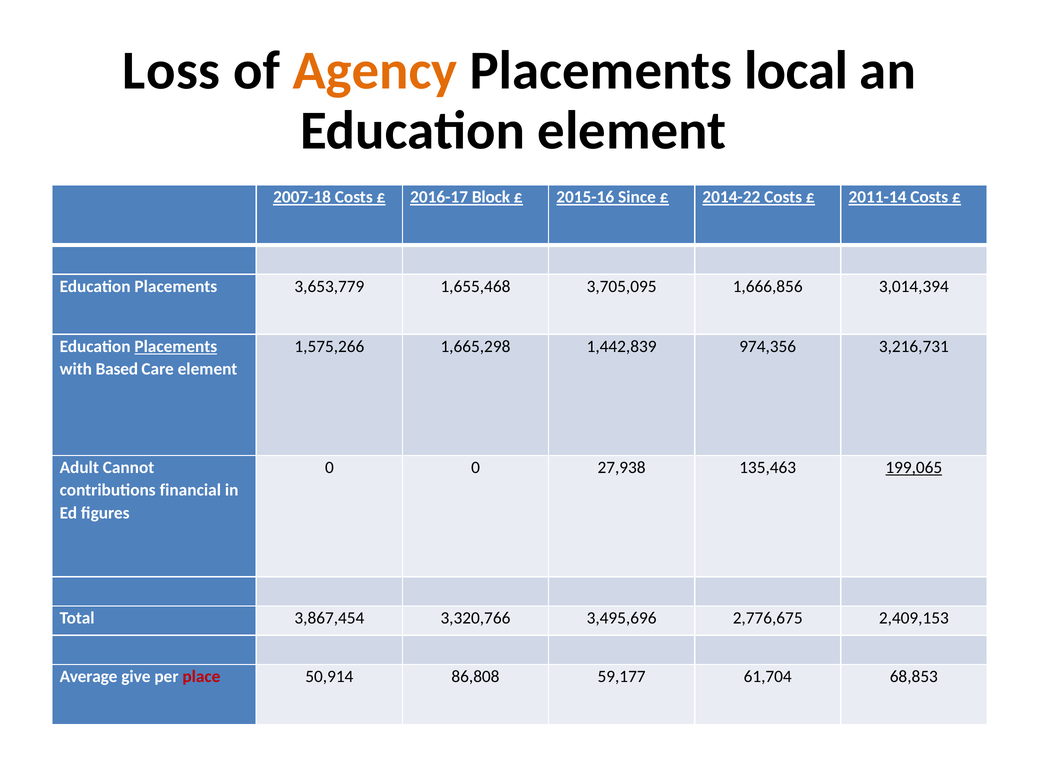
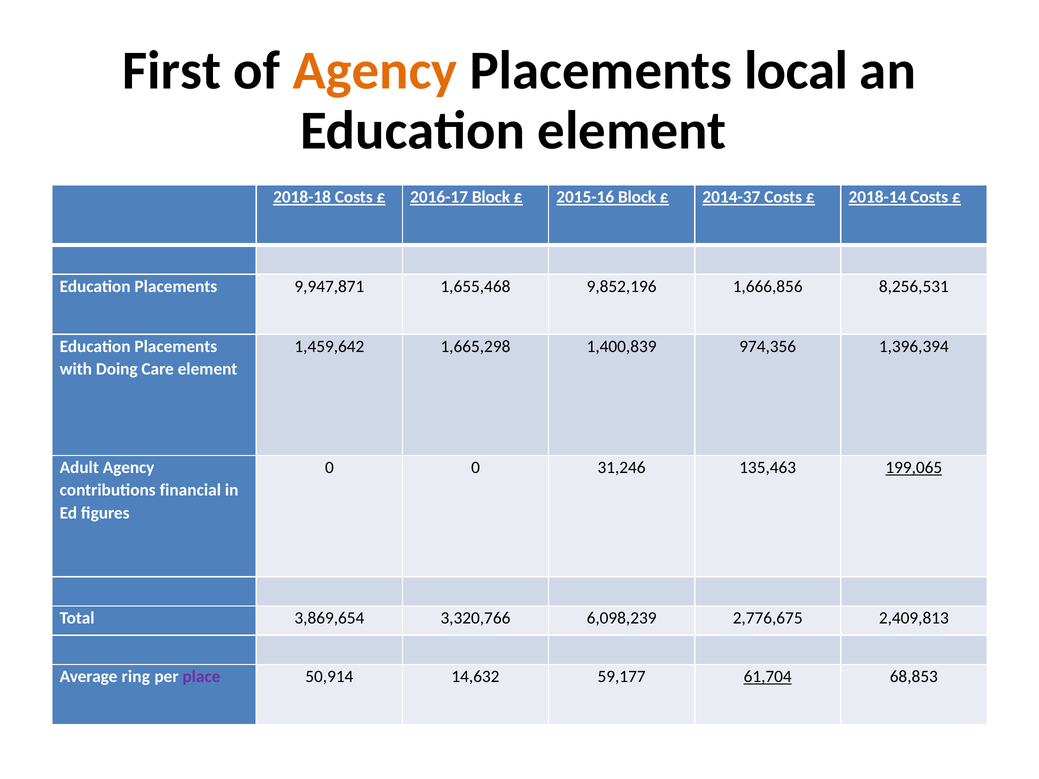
Loss: Loss -> First
2007-18: 2007-18 -> 2018-18
2015-16 Since: Since -> Block
2014-22: 2014-22 -> 2014-37
2011-14: 2011-14 -> 2018-14
3,653,779: 3,653,779 -> 9,947,871
3,705,095: 3,705,095 -> 9,852,196
3,014,394: 3,014,394 -> 8,256,531
Placements at (176, 346) underline: present -> none
1,575,266: 1,575,266 -> 1,459,642
1,442,839: 1,442,839 -> 1,400,839
3,216,731: 3,216,731 -> 1,396,394
Based: Based -> Doing
Adult Cannot: Cannot -> Agency
27,938: 27,938 -> 31,246
3,867,454: 3,867,454 -> 3,869,654
3,495,696: 3,495,696 -> 6,098,239
2,409,153: 2,409,153 -> 2,409,813
give: give -> ring
place colour: red -> purple
86,808: 86,808 -> 14,632
61,704 underline: none -> present
